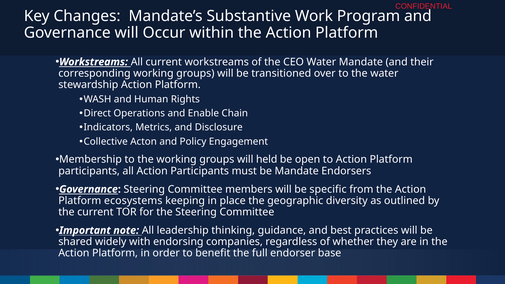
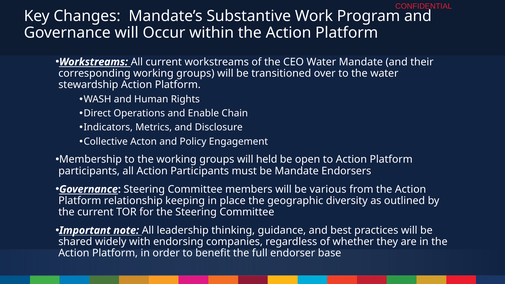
specific: specific -> various
ecosystems: ecosystems -> relationship
